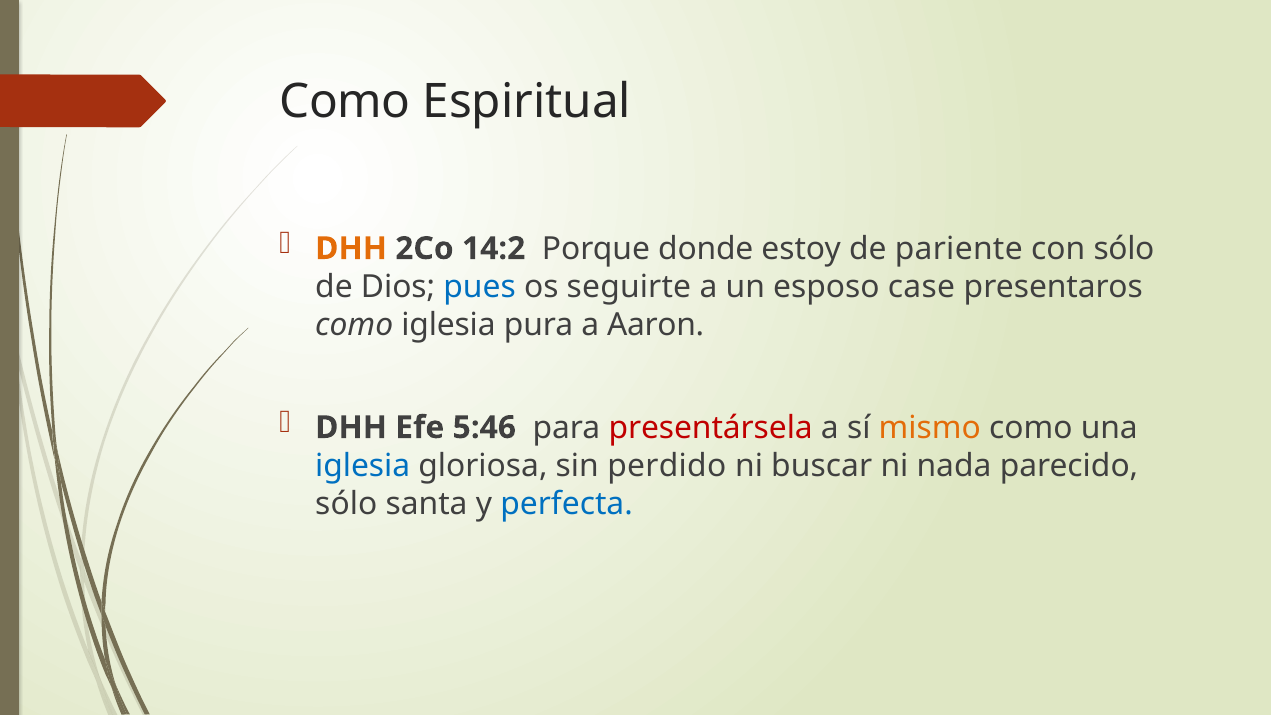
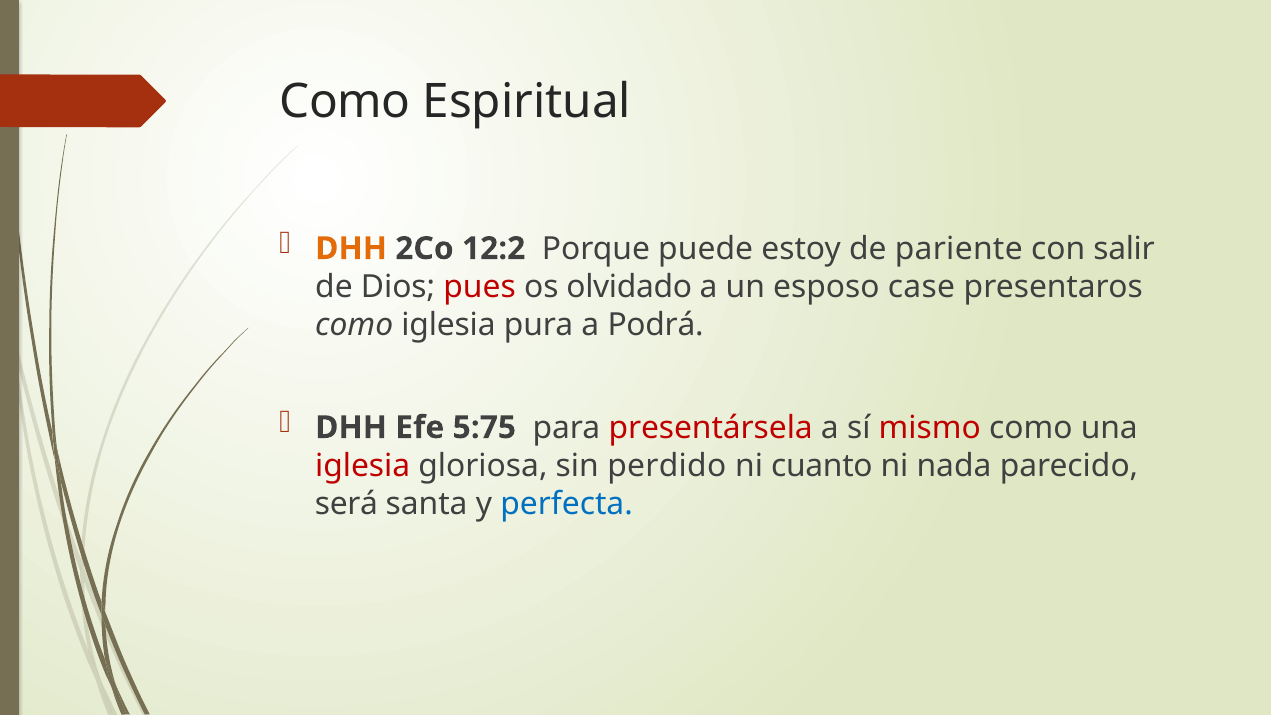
14:2: 14:2 -> 12:2
donde: donde -> puede
con sólo: sólo -> salir
pues colour: blue -> red
seguirte: seguirte -> olvidado
Aaron: Aaron -> Podrá
5:46: 5:46 -> 5:75
mismo colour: orange -> red
iglesia at (363, 466) colour: blue -> red
buscar: buscar -> cuanto
sólo at (346, 504): sólo -> será
